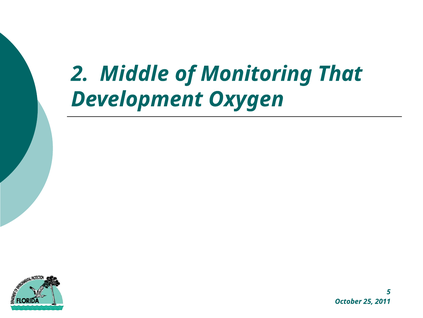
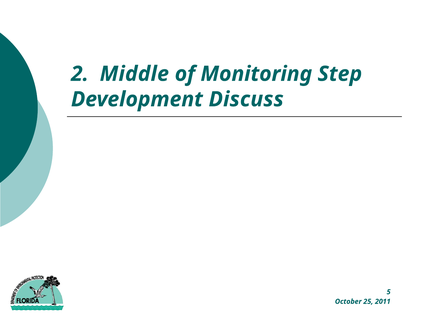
That: That -> Step
Oxygen: Oxygen -> Discuss
